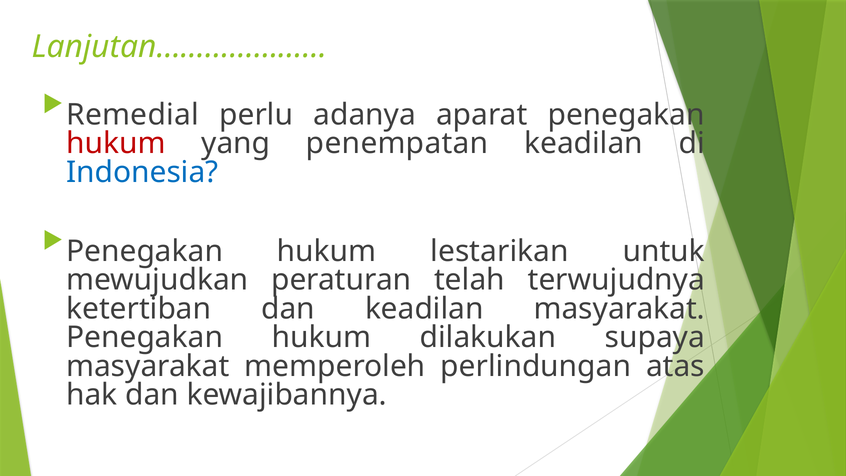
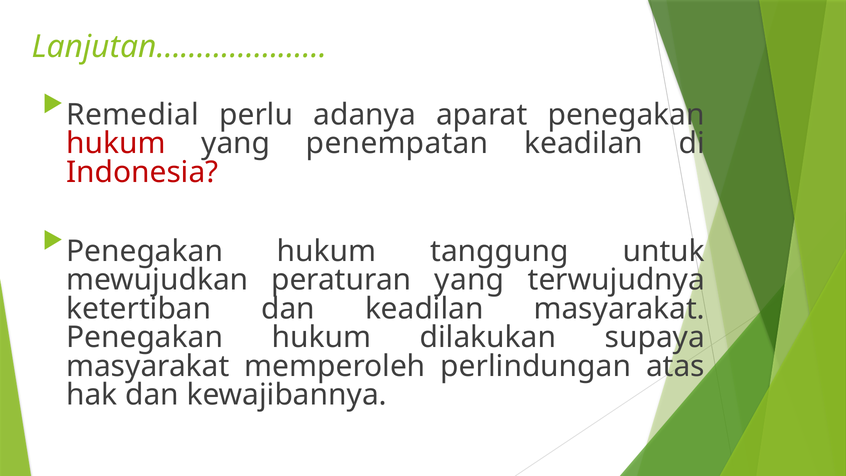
Indonesia colour: blue -> red
lestarikan: lestarikan -> tanggung
peraturan telah: telah -> yang
